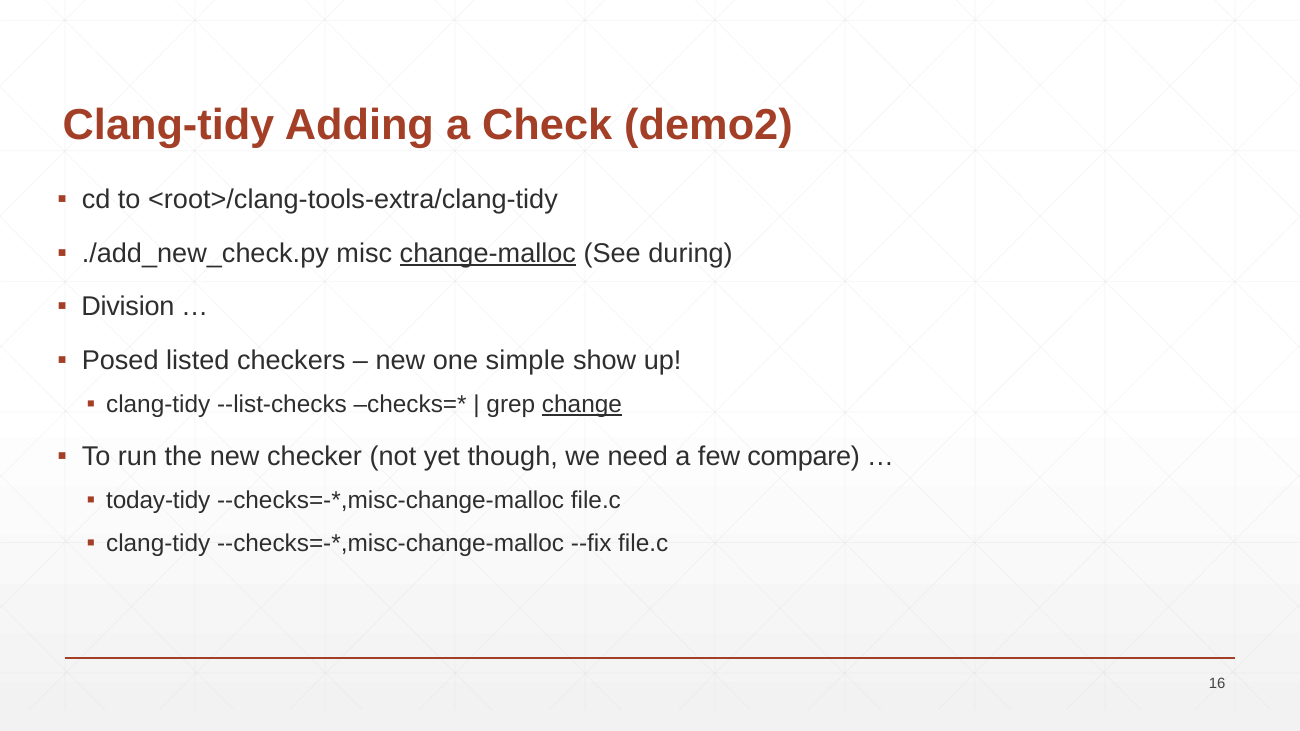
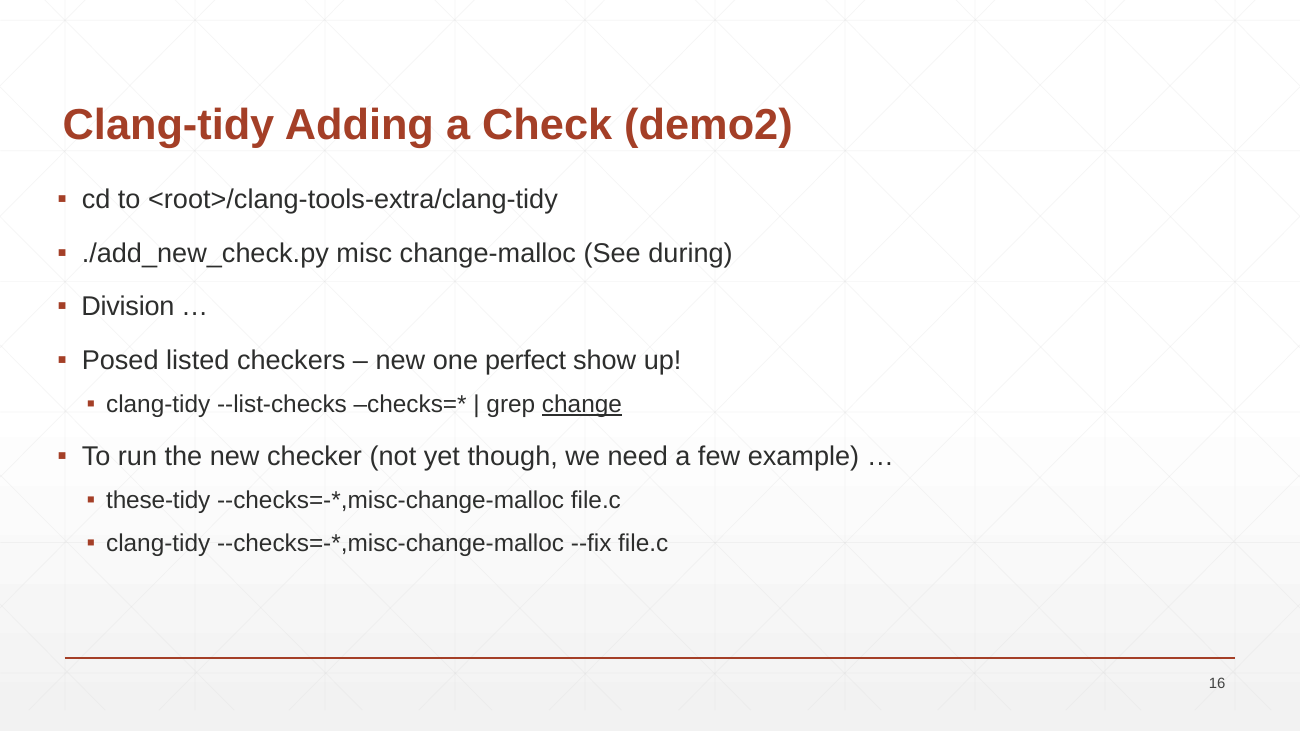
change-malloc underline: present -> none
simple: simple -> perfect
compare: compare -> example
today-tidy: today-tidy -> these-tidy
